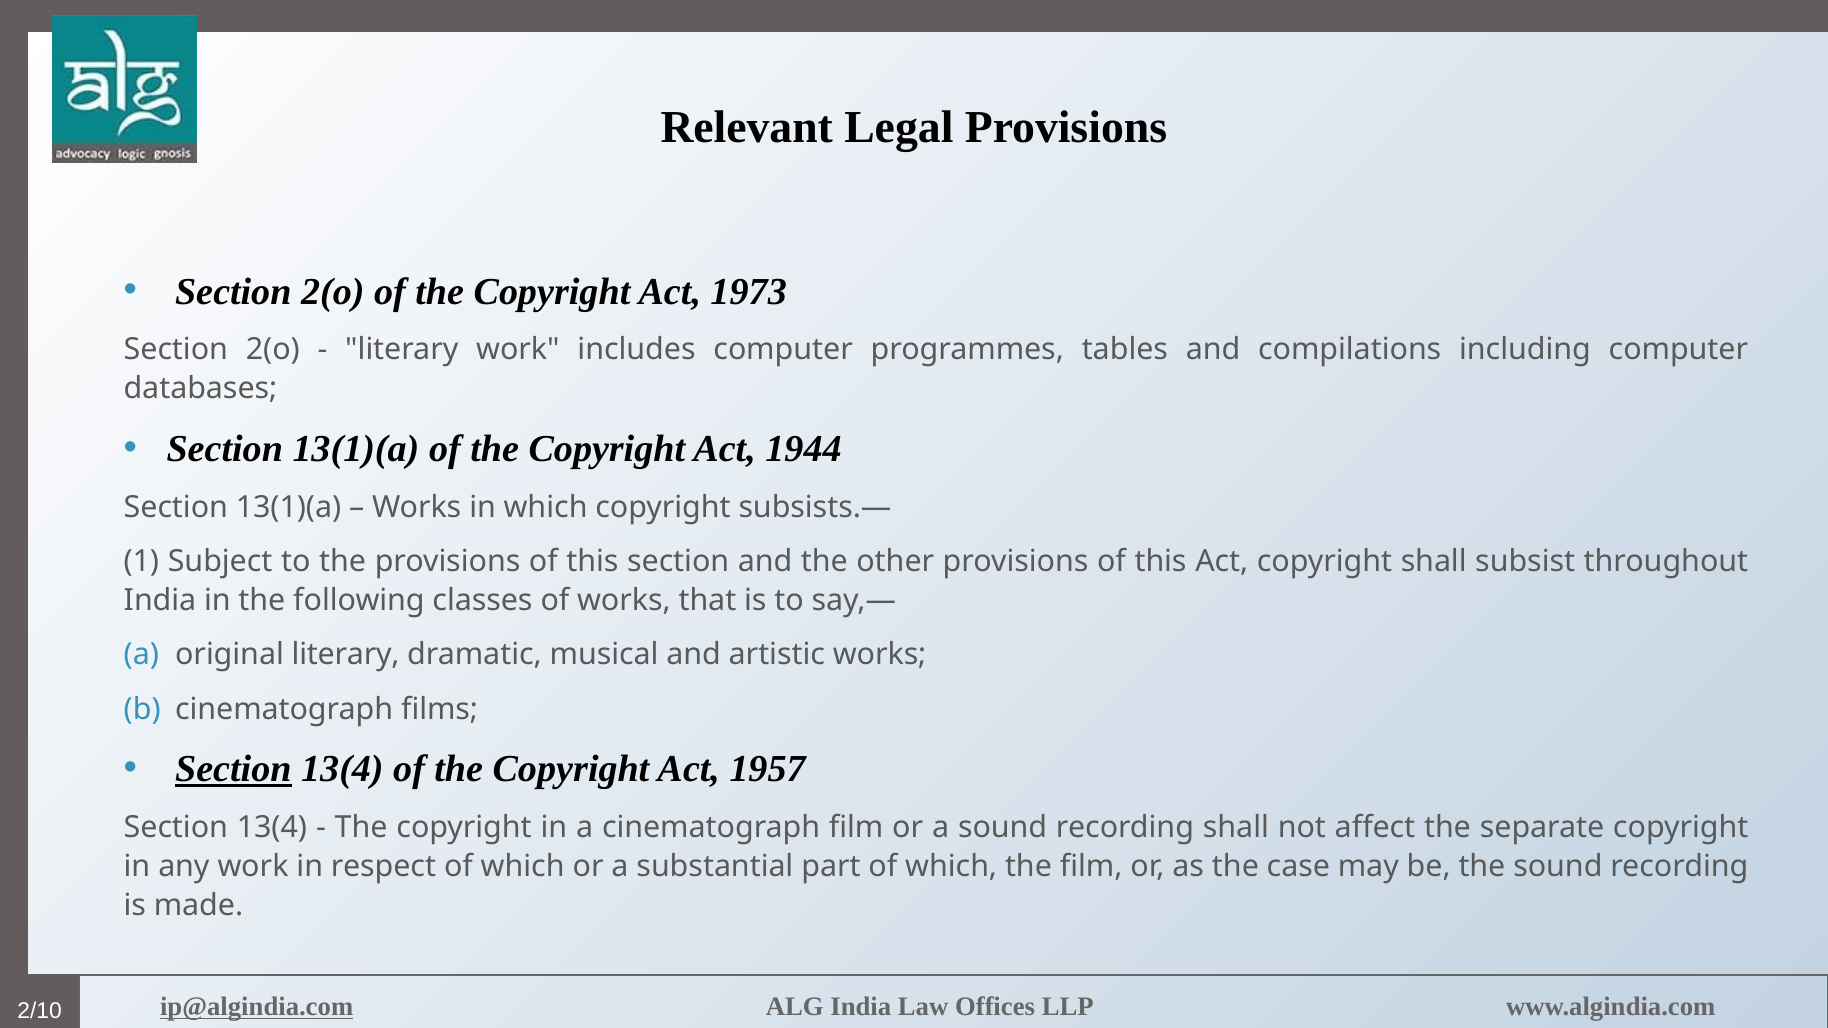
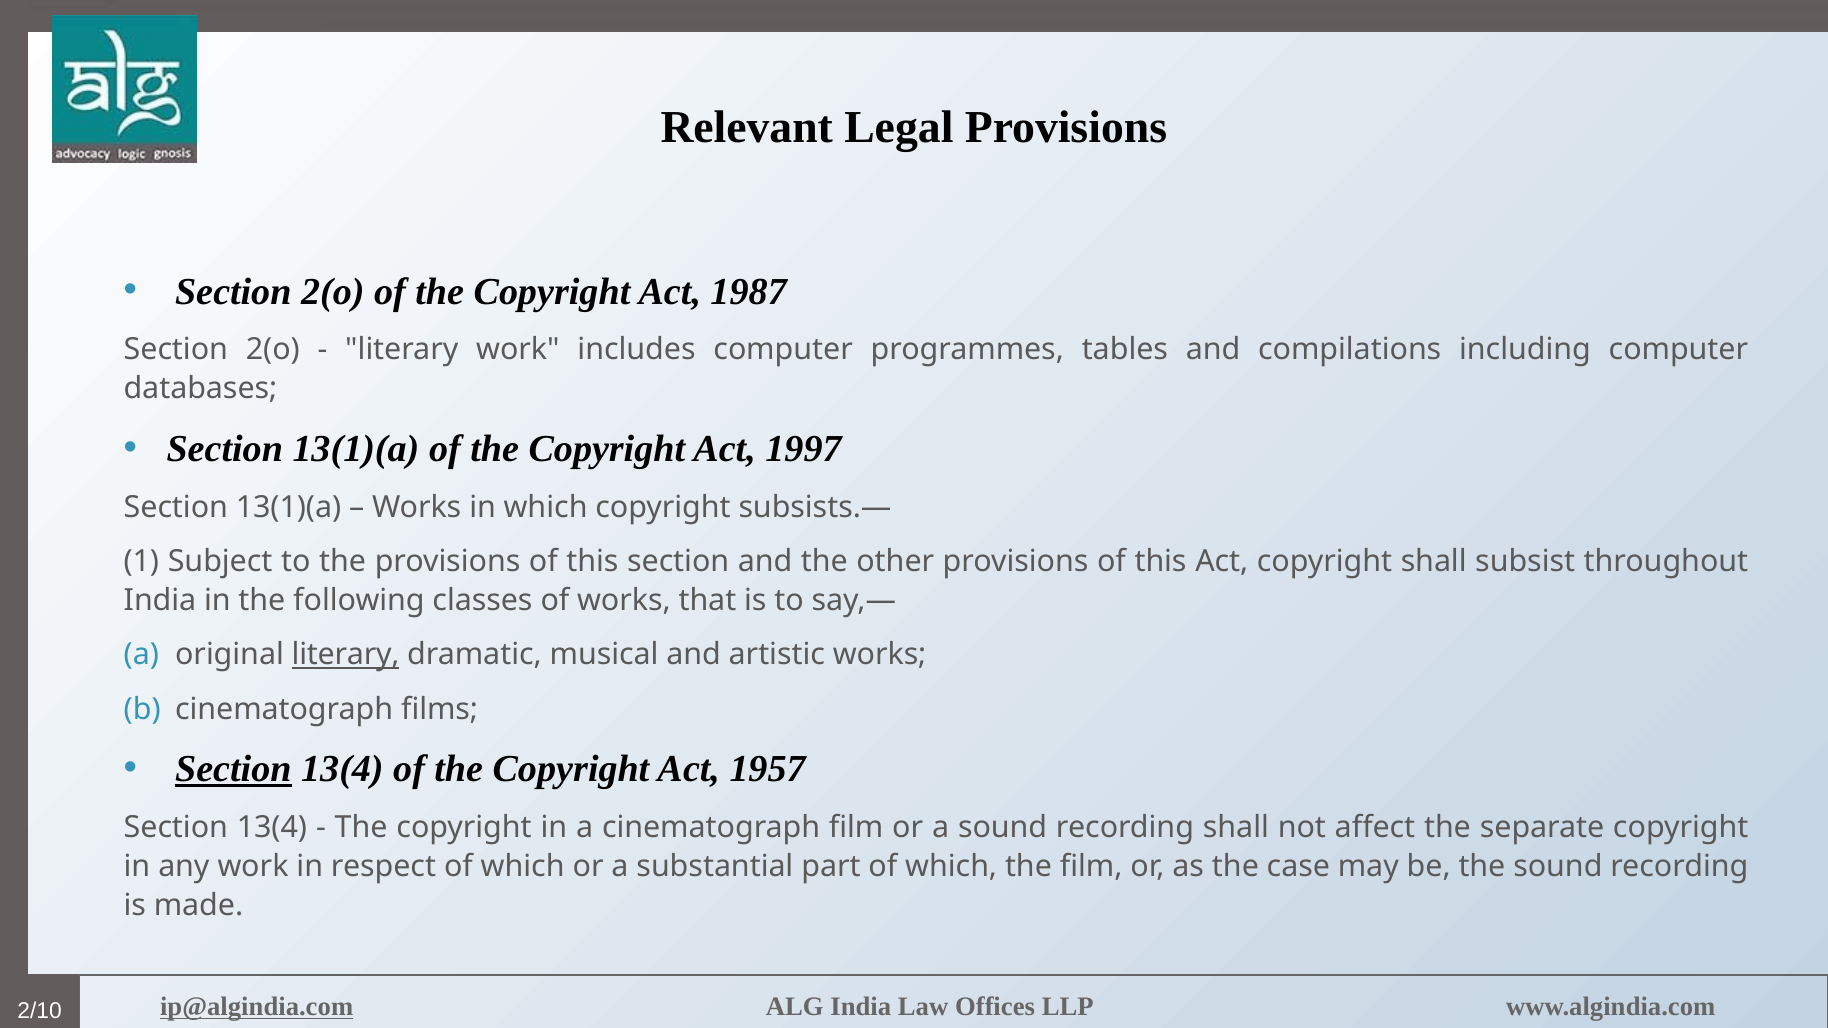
1973: 1973 -> 1987
1944: 1944 -> 1997
literary at (346, 655) underline: none -> present
